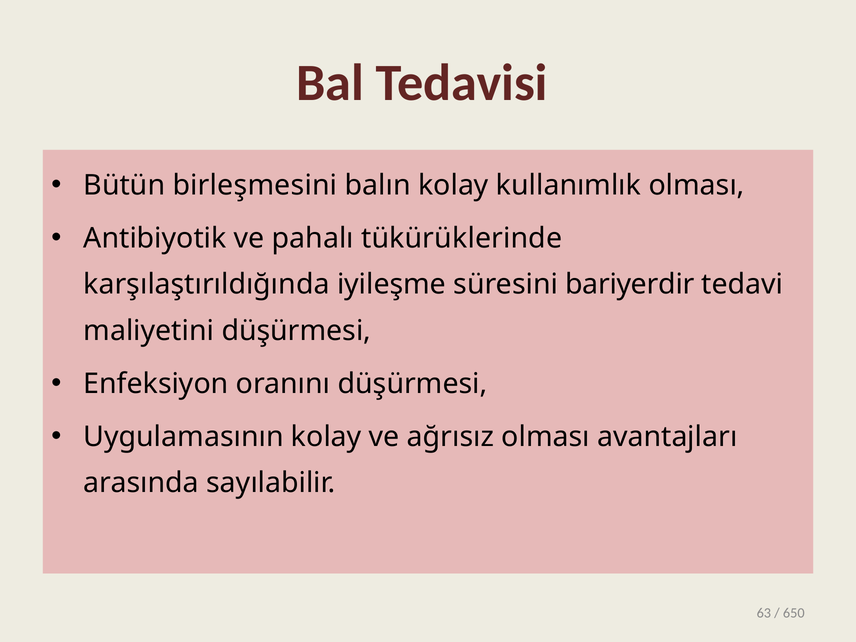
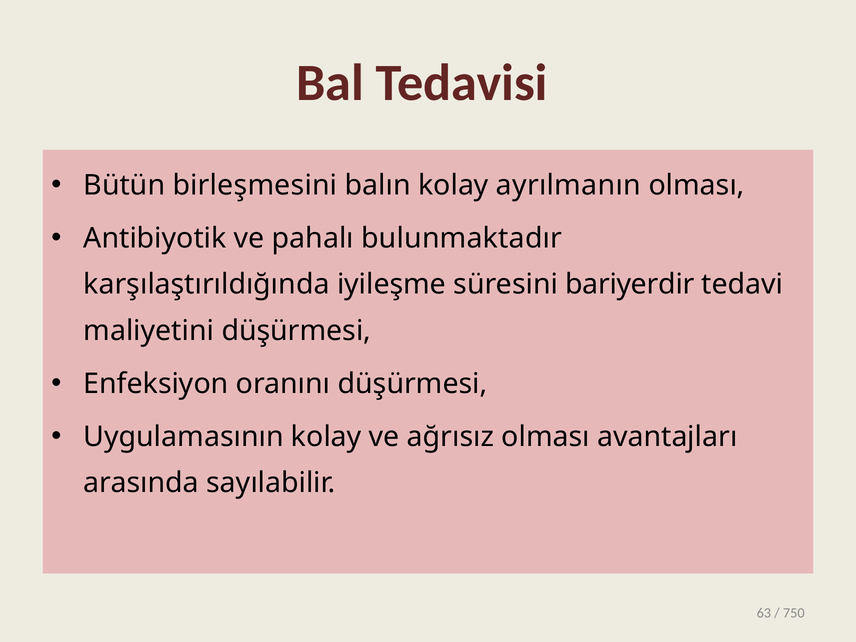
kullanımlık: kullanımlık -> ayrılmanın
tükürüklerinde: tükürüklerinde -> bulunmaktadır
650: 650 -> 750
